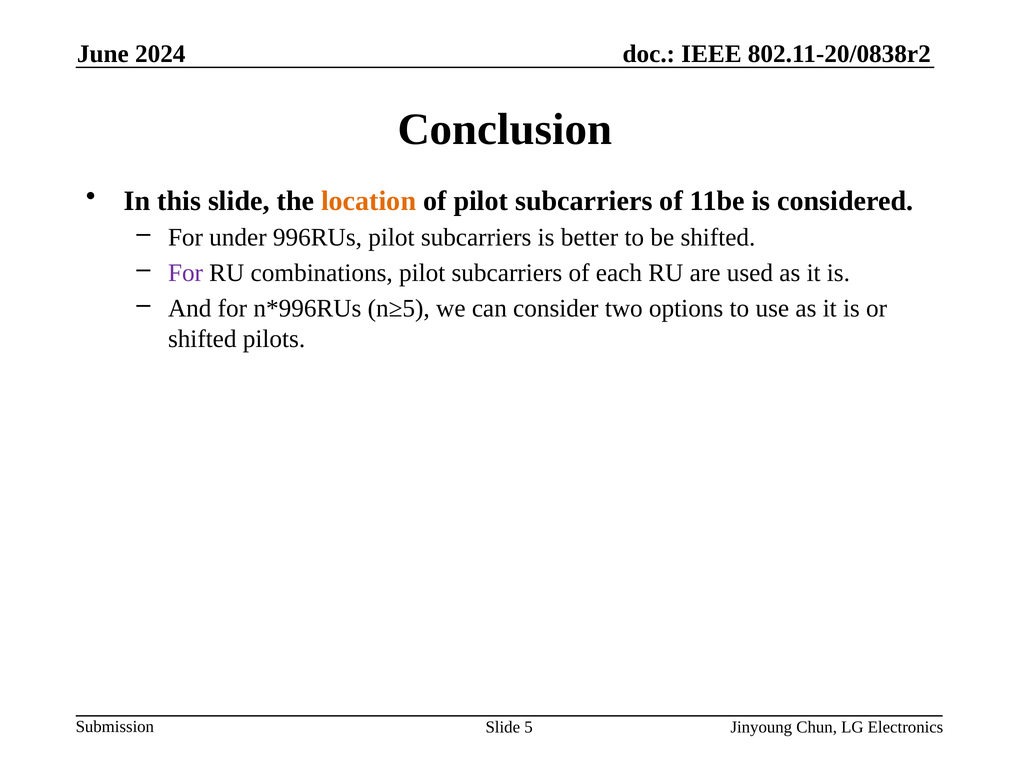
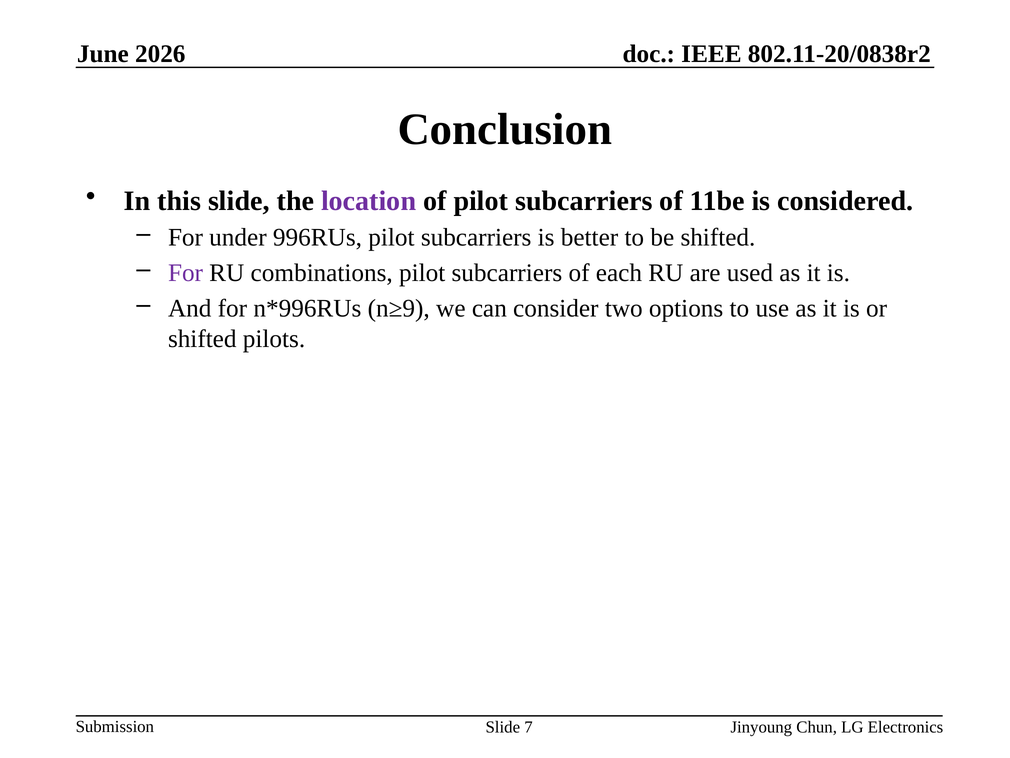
2024: 2024 -> 2026
location colour: orange -> purple
n≥5: n≥5 -> n≥9
5: 5 -> 7
